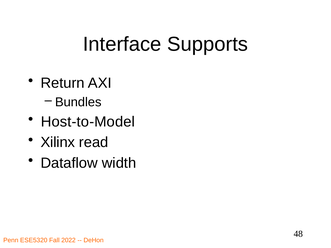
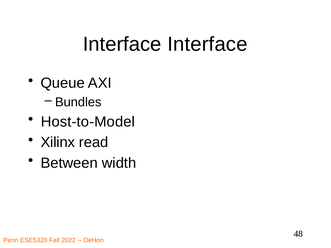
Interface Supports: Supports -> Interface
Return: Return -> Queue
Dataflow: Dataflow -> Between
